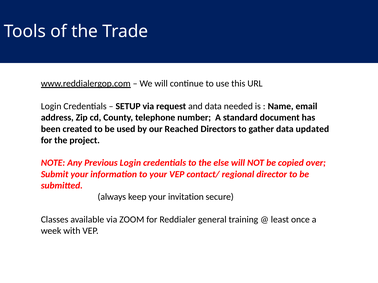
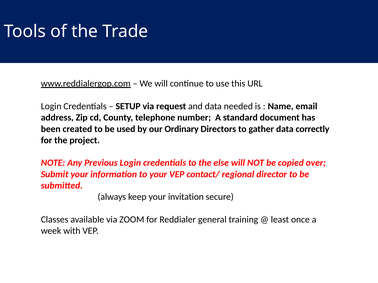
Reached: Reached -> Ordinary
updated: updated -> correctly
